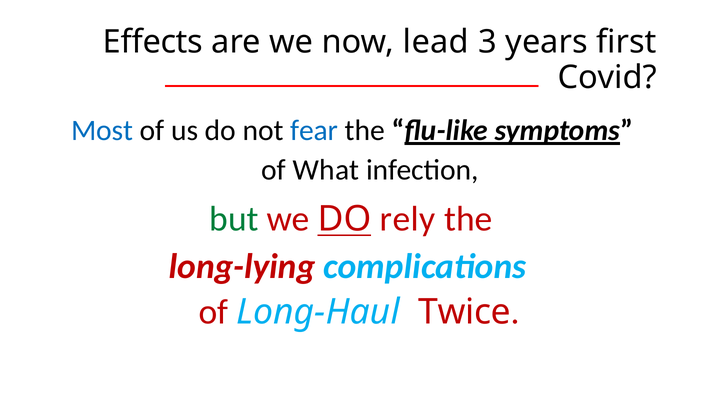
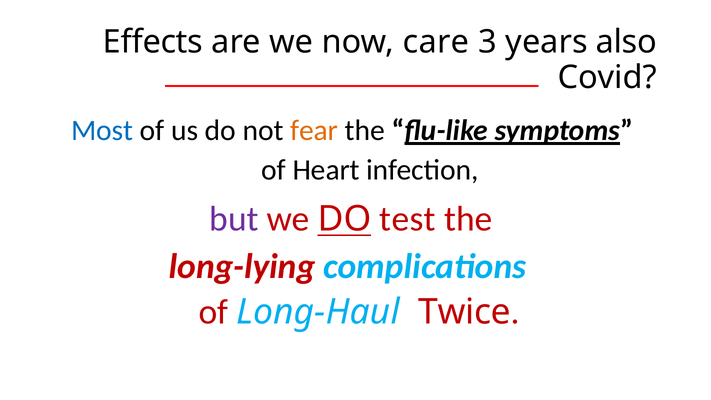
lead: lead -> care
first: first -> also
fear colour: blue -> orange
What: What -> Heart
but colour: green -> purple
rely: rely -> test
